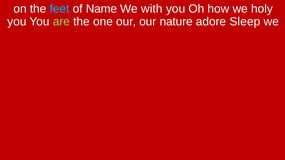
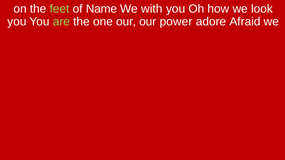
feet colour: light blue -> light green
holy: holy -> look
nature: nature -> power
Sleep: Sleep -> Afraid
